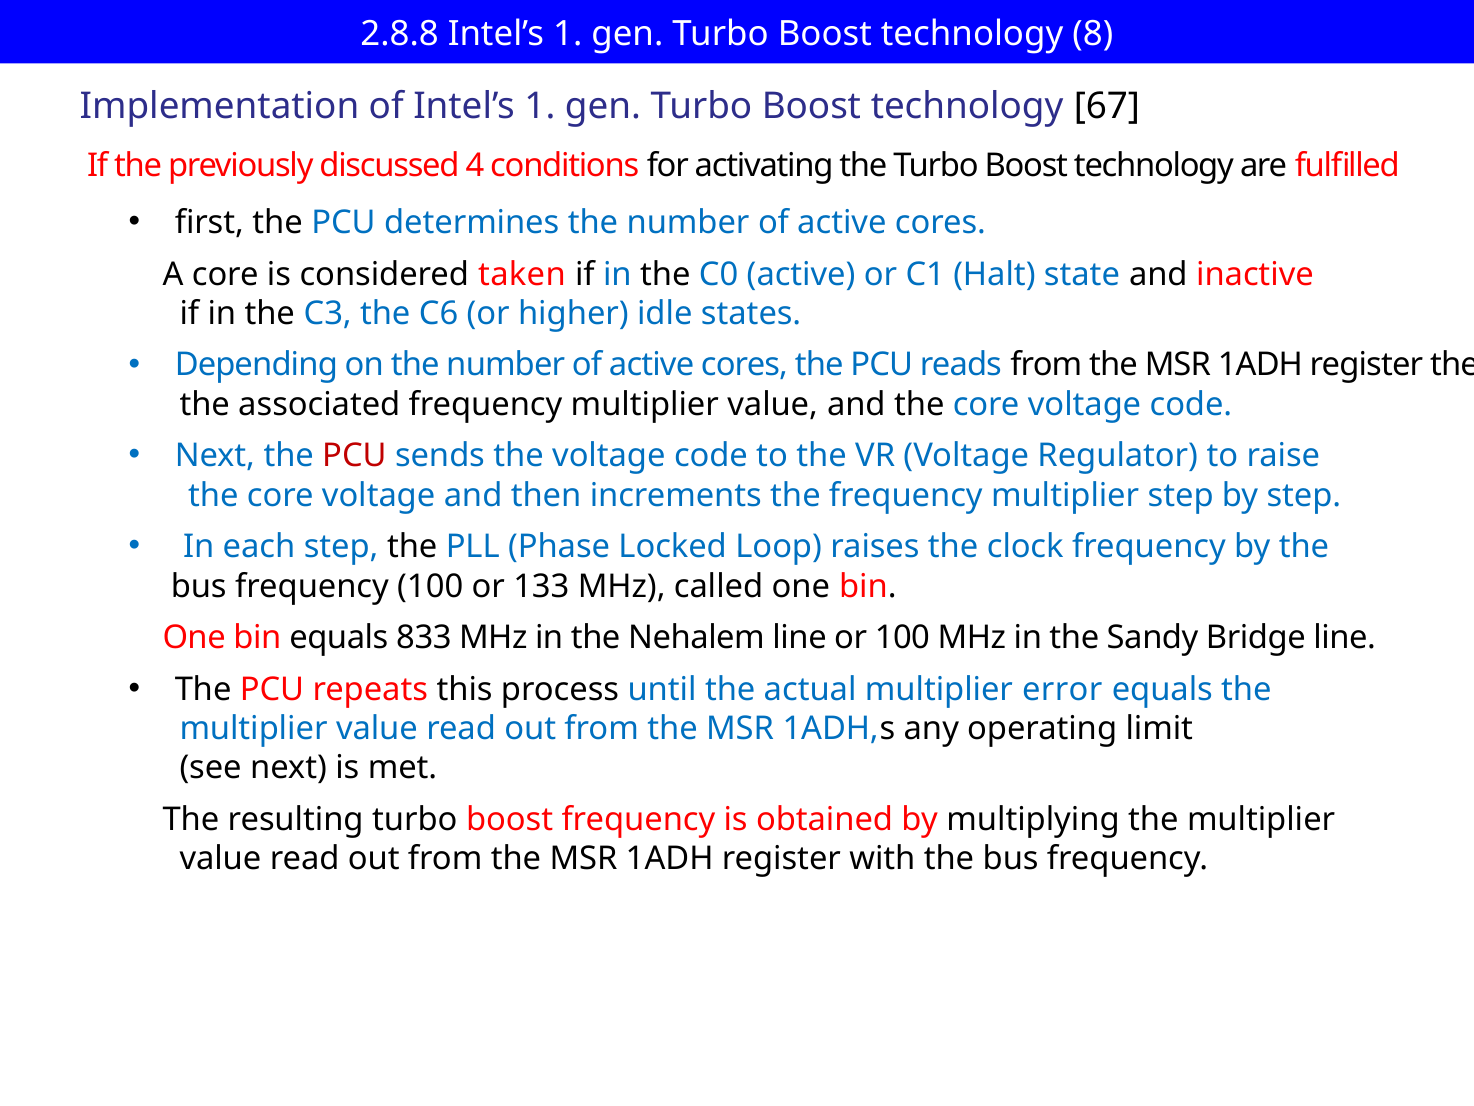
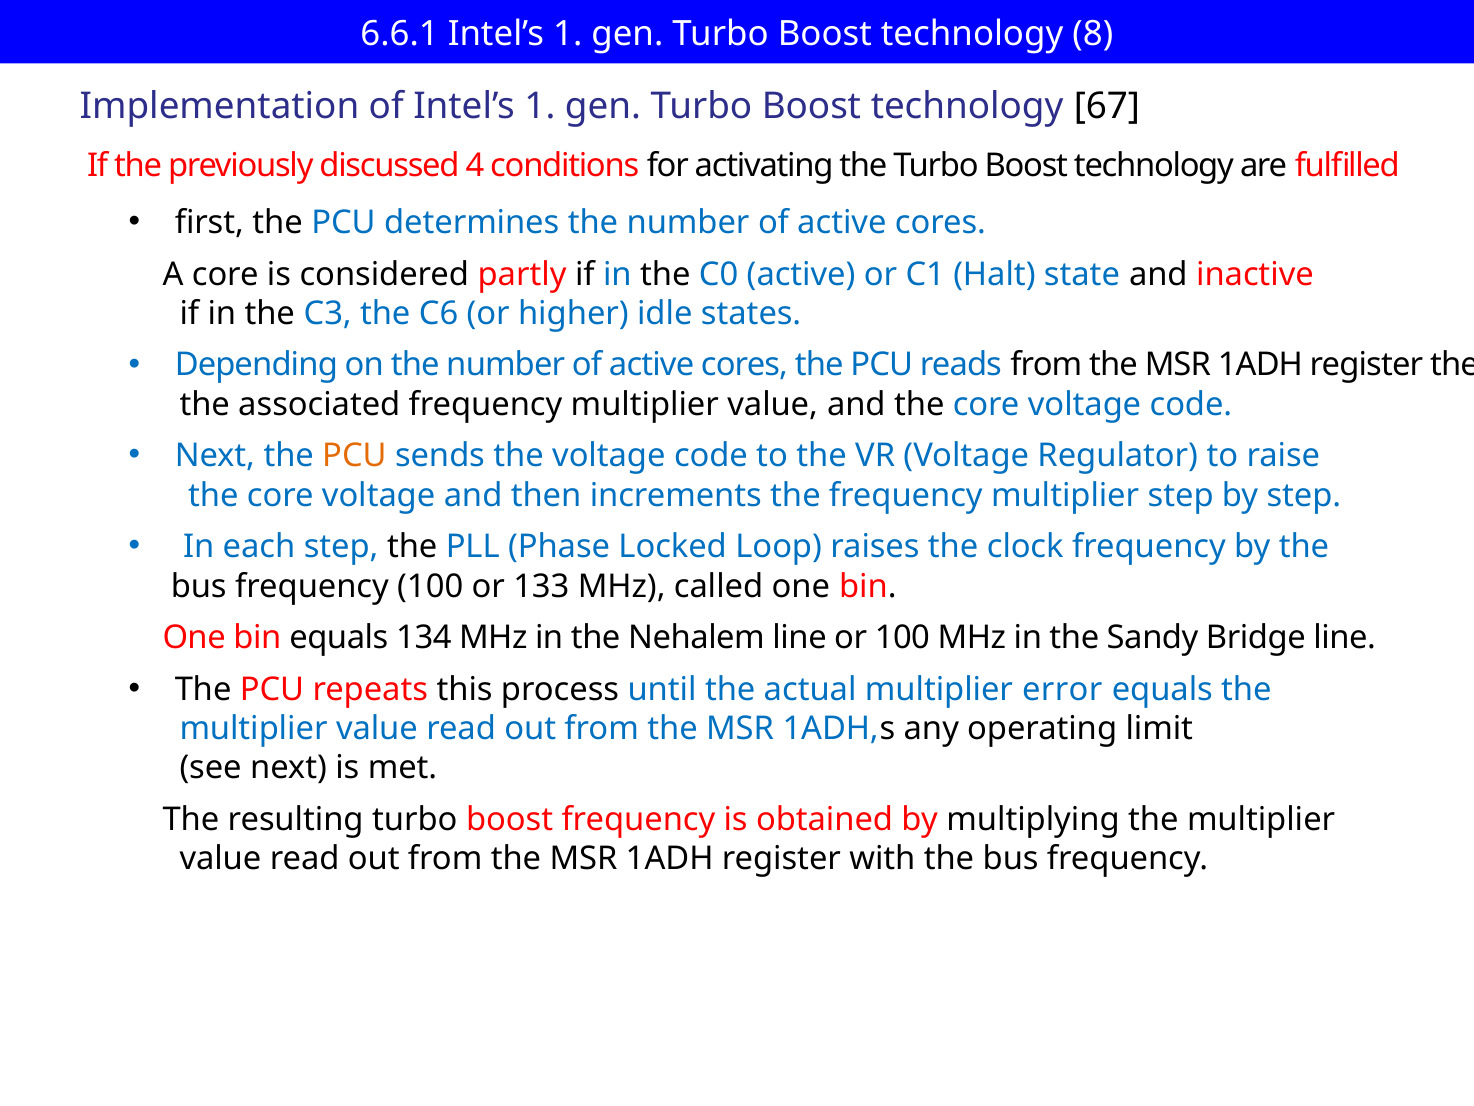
2.8.8: 2.8.8 -> 6.6.1
taken: taken -> partly
PCU at (354, 456) colour: red -> orange
833: 833 -> 134
